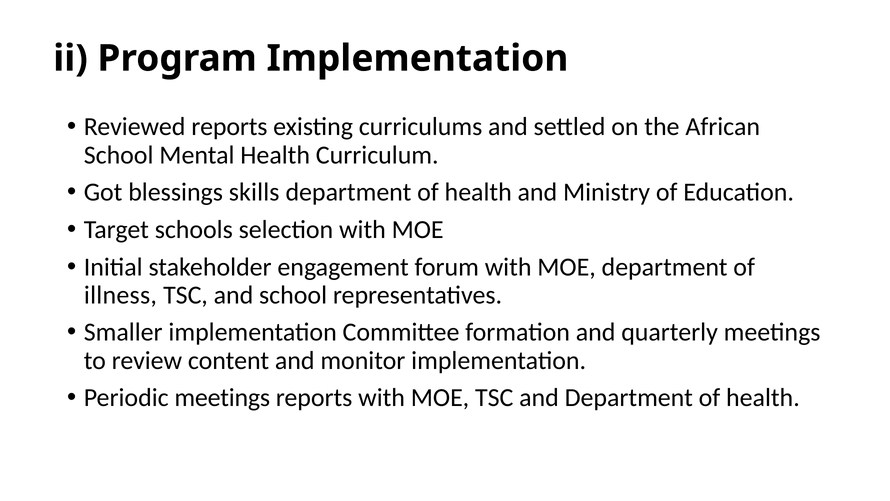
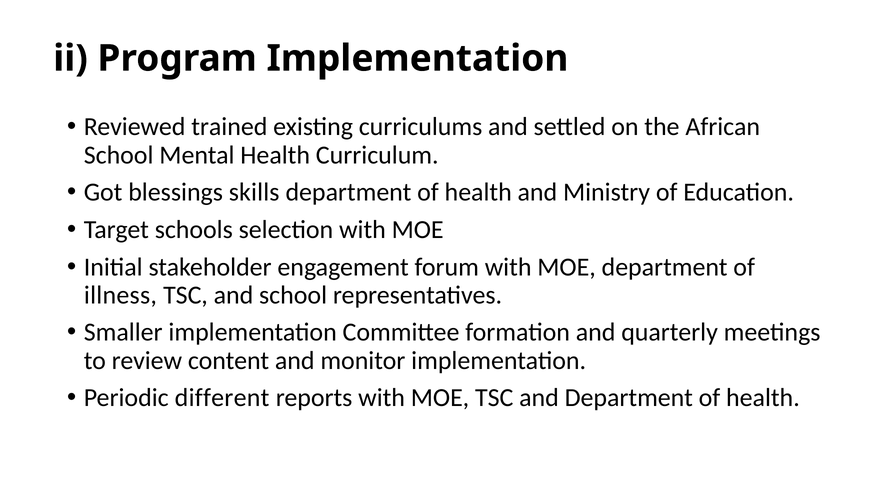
Reviewed reports: reports -> trained
Periodic meetings: meetings -> different
